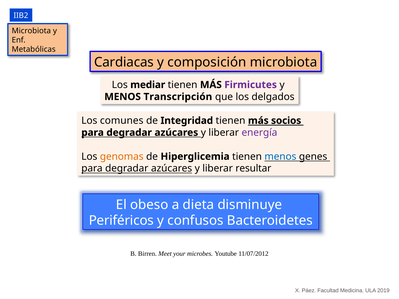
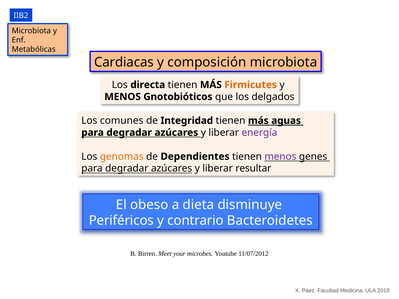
mediar: mediar -> directa
Firmicutes colour: purple -> orange
Transcripción: Transcripción -> Gnotobióticos
socios: socios -> aguas
Hiperglicemia: Hiperglicemia -> Dependientes
menos at (280, 157) colour: blue -> purple
confusos: confusos -> contrario
